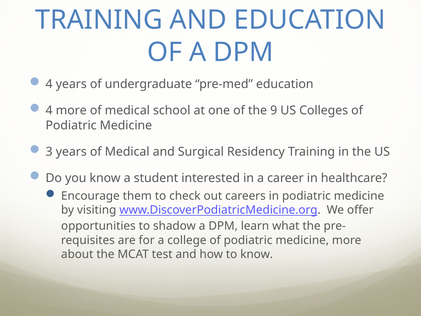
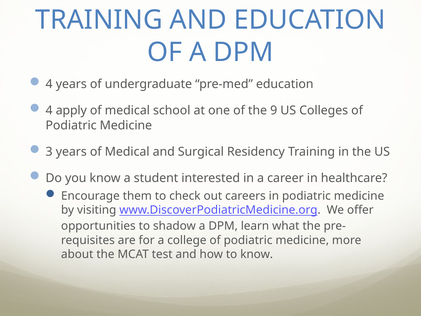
4 more: more -> apply
